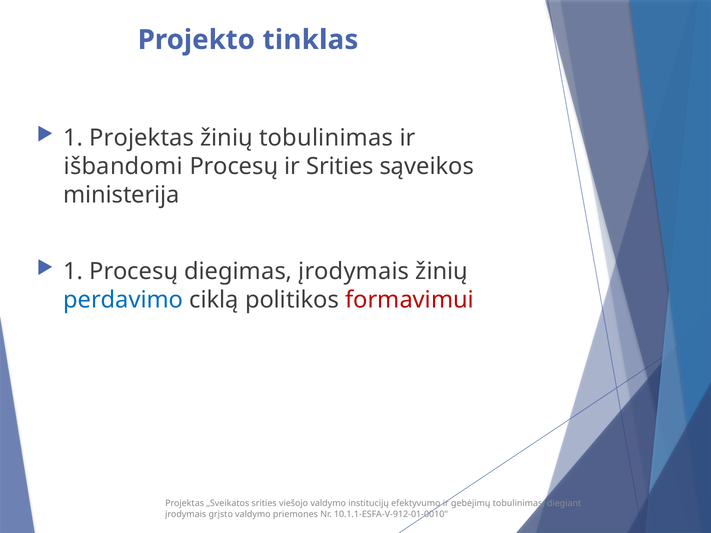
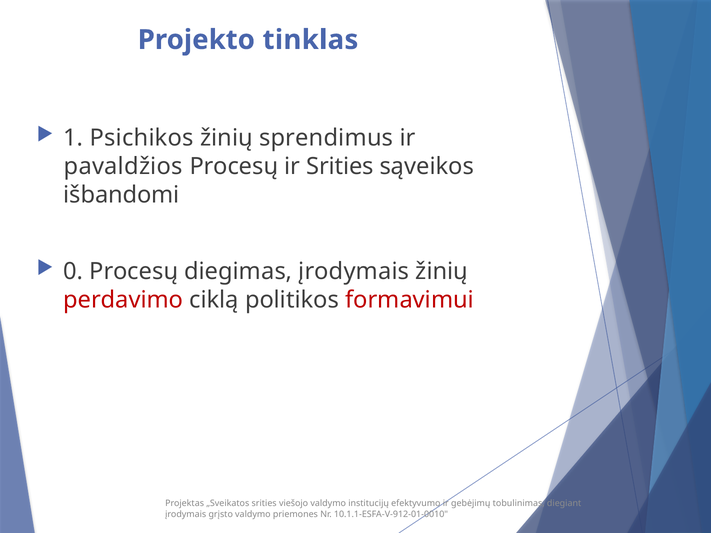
1 Projektas: Projektas -> Psichikos
žinių tobulinimas: tobulinimas -> sprendimus
išbandomi: išbandomi -> pavaldžios
ministerija: ministerija -> išbandomi
1 at (73, 271): 1 -> 0
perdavimo colour: blue -> red
